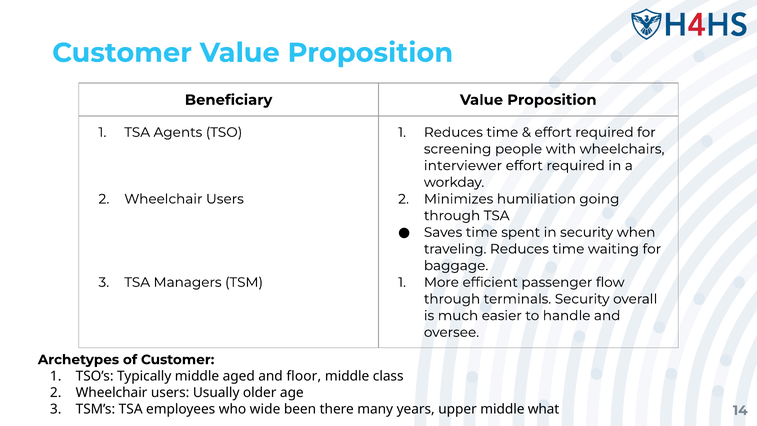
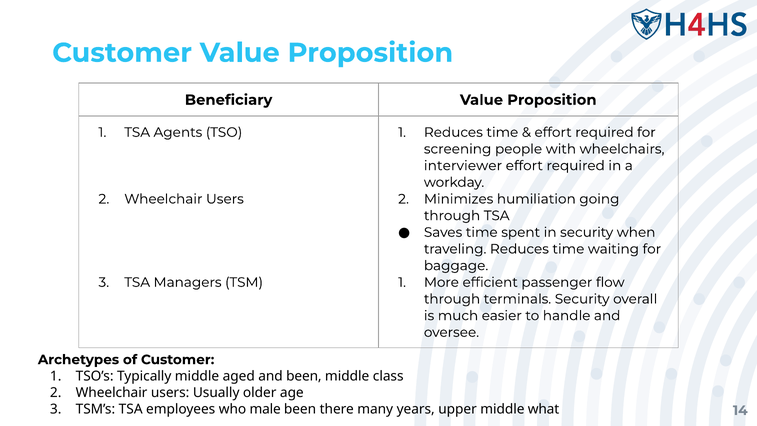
and floor: floor -> been
wide: wide -> male
